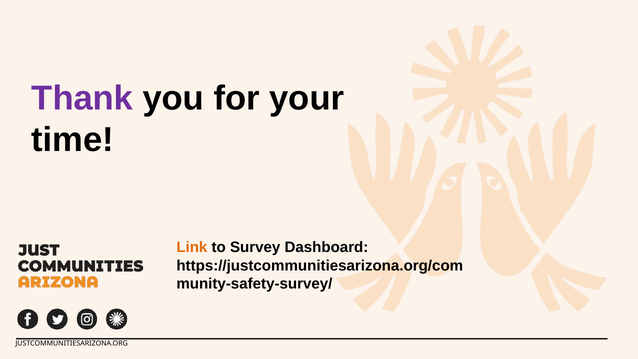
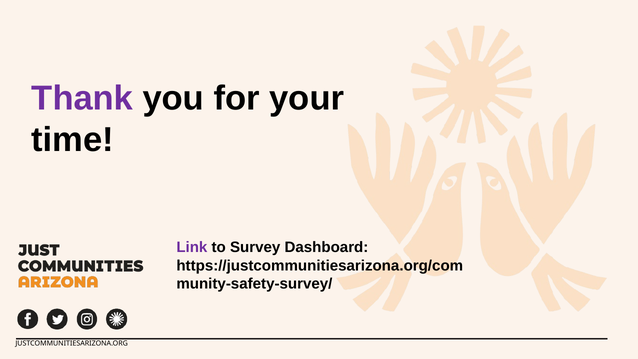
Link colour: orange -> purple
